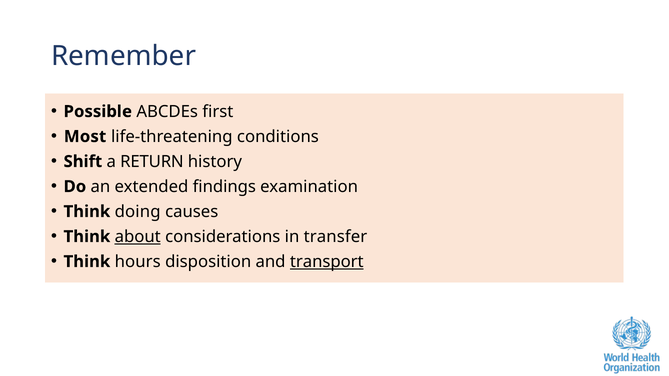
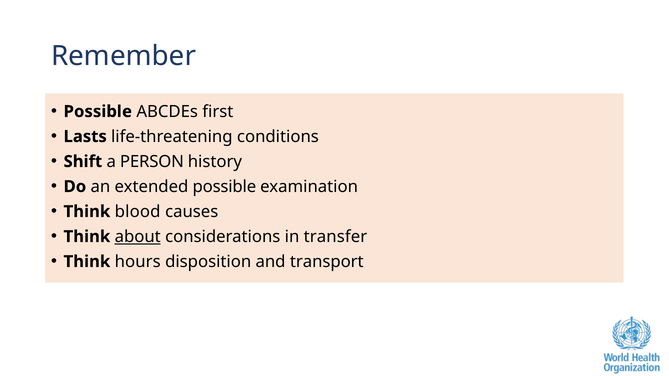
Most: Most -> Lasts
RETURN: RETURN -> PERSON
extended findings: findings -> possible
doing: doing -> blood
transport underline: present -> none
